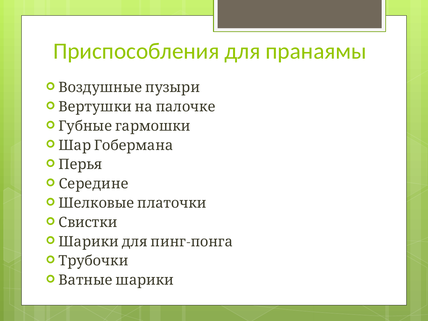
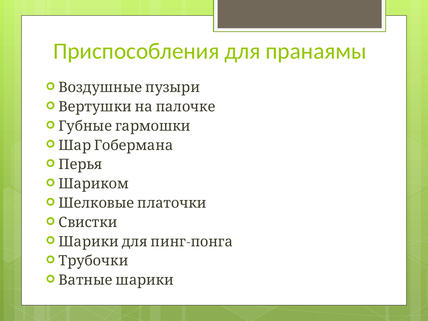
Середине: Середине -> Шариком
